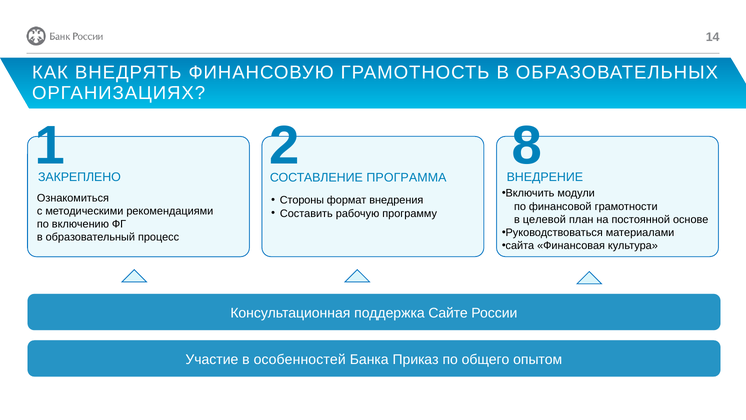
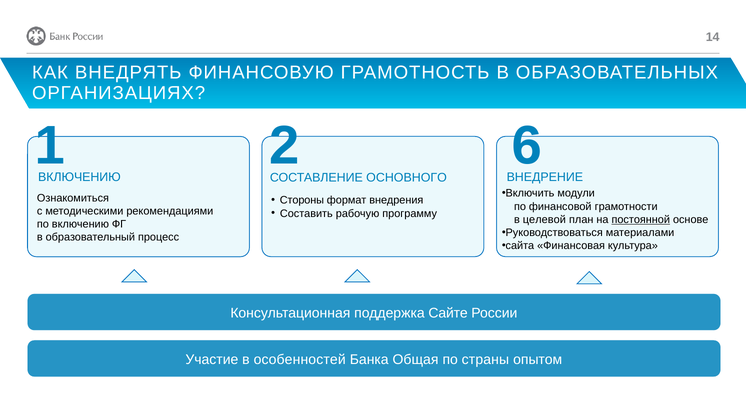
8: 8 -> 6
ЗАКРЕПЛЕНО at (79, 177): ЗАКРЕПЛЕНО -> ВКЛЮЧЕНИЮ
ПРОГРАММА: ПРОГРАММА -> ОСНОВНОГО
постоянной underline: none -> present
Приказ: Приказ -> Общая
общего: общего -> страны
